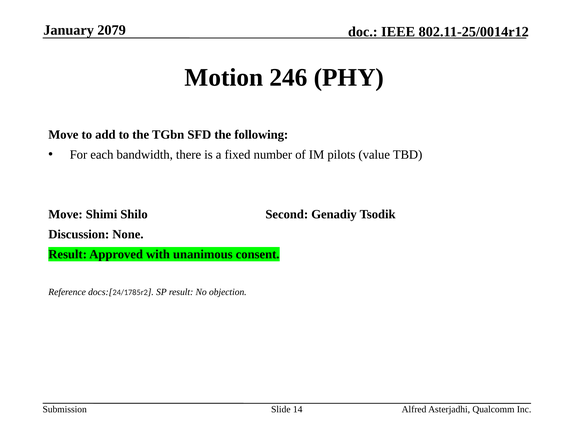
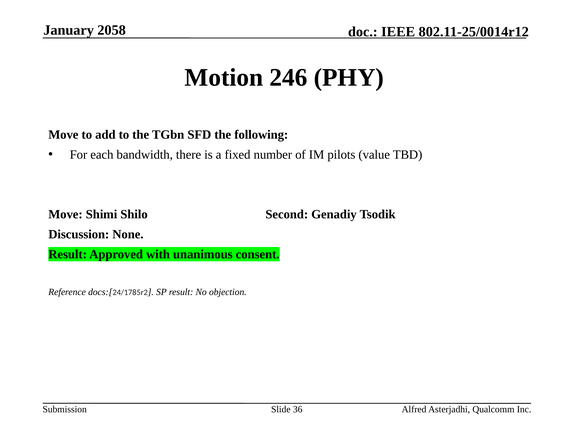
2079: 2079 -> 2058
14: 14 -> 36
